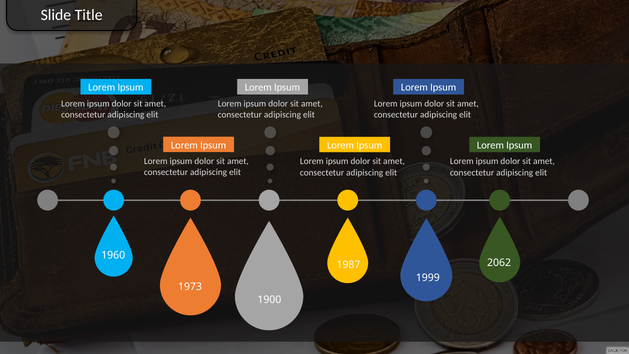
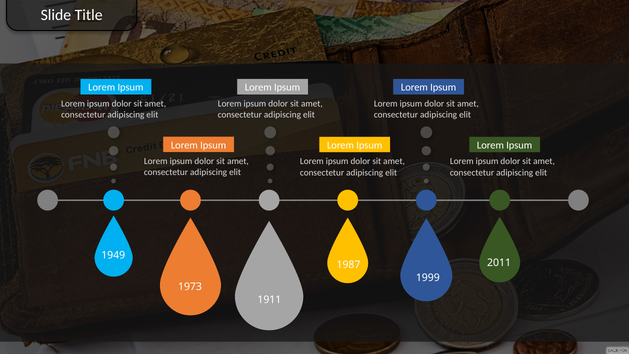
1960: 1960 -> 1949
2062: 2062 -> 2011
1900: 1900 -> 1911
